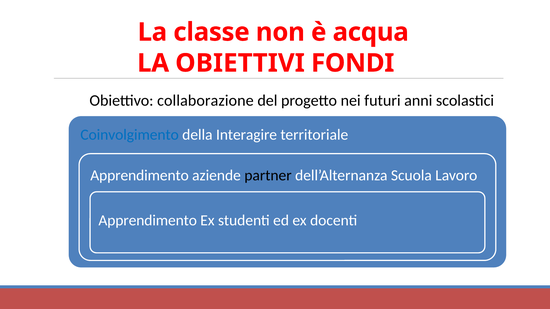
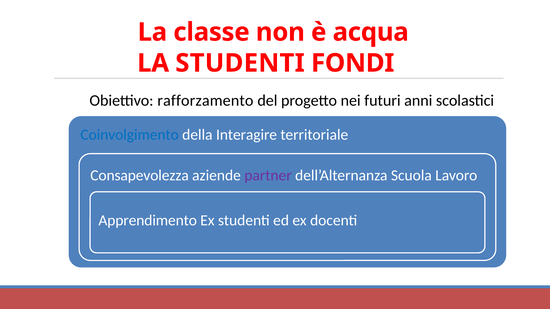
LA OBIETTIVI: OBIETTIVI -> STUDENTI
collaborazione: collaborazione -> rafforzamento
Apprendimento at (140, 176): Apprendimento -> Consapevolezza
partner colour: black -> purple
